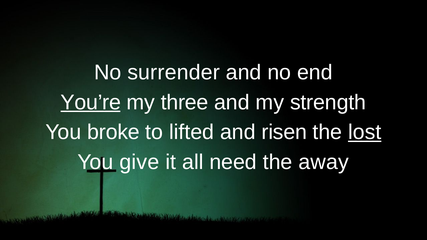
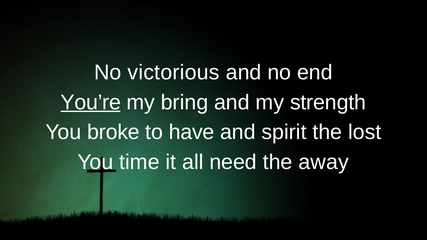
surrender: surrender -> victorious
three: three -> bring
lifted: lifted -> have
risen: risen -> spirit
lost underline: present -> none
give: give -> time
